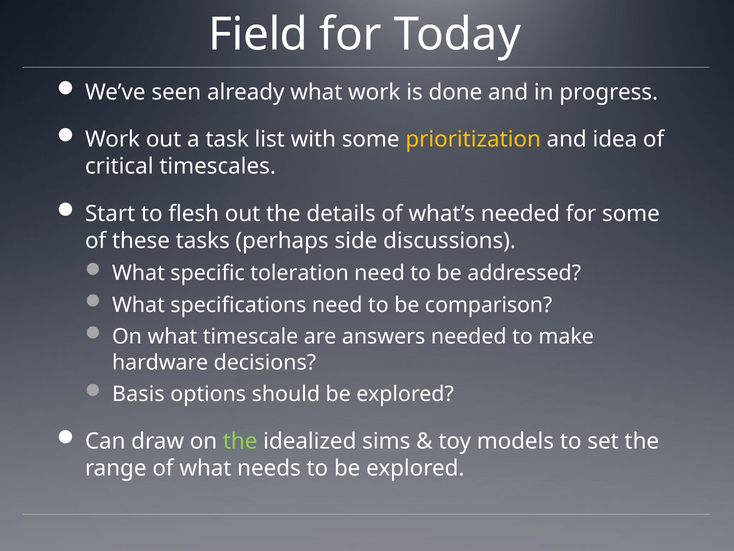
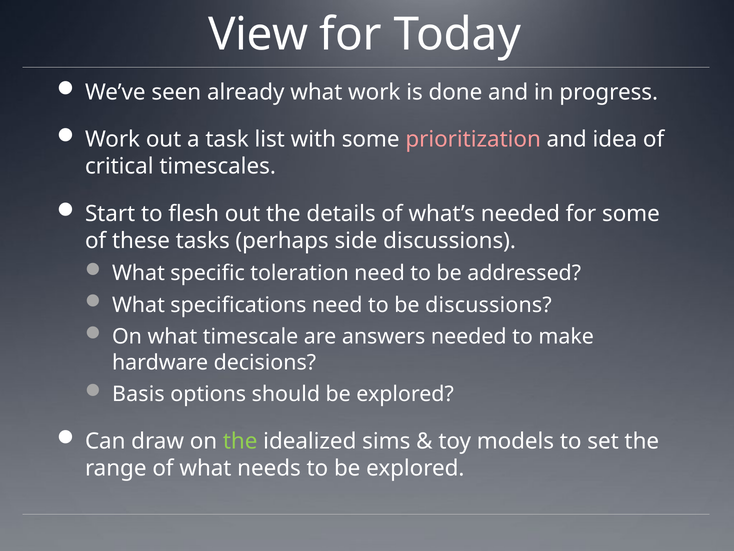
Field: Field -> View
prioritization colour: yellow -> pink
be comparison: comparison -> discussions
